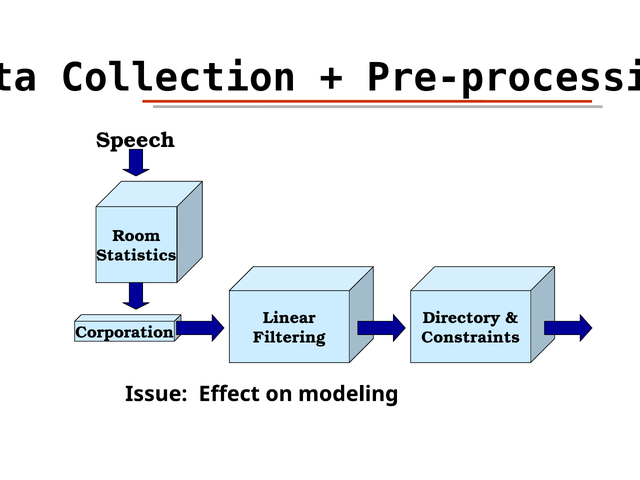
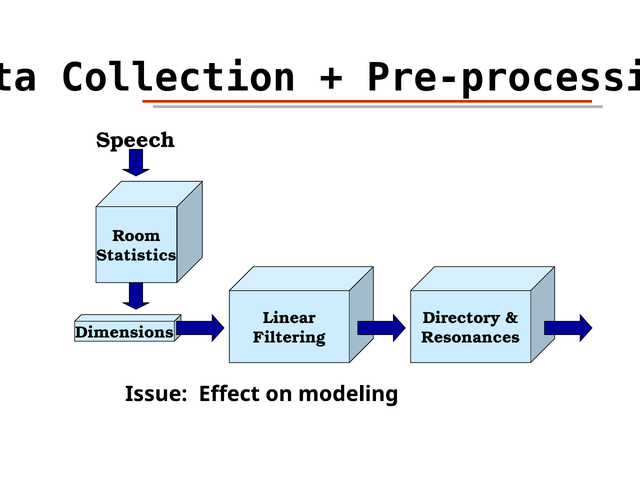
Corporation: Corporation -> Dimensions
Constraints: Constraints -> Resonances
